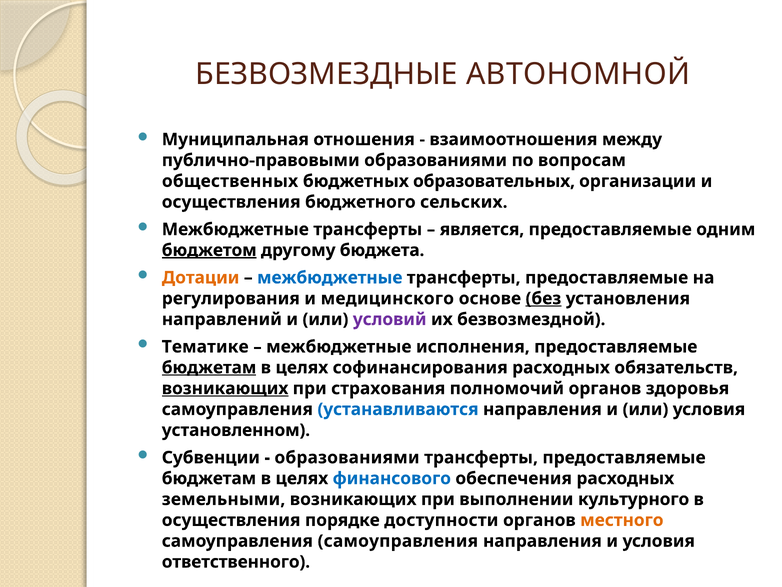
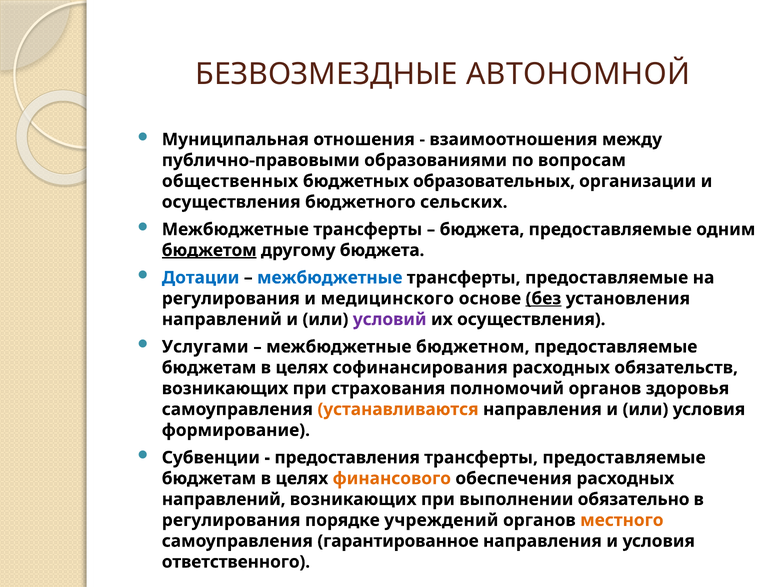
является at (482, 229): является -> бюджета
Дотации colour: orange -> blue
их безвозмездной: безвозмездной -> осуществления
Тематике: Тематике -> Услугами
исполнения: исполнения -> бюджетном
бюджетам at (209, 367) underline: present -> none
возникающих at (225, 388) underline: present -> none
устанавливаются colour: blue -> orange
установленном: установленном -> формирование
образованиями at (347, 457): образованиями -> предоставления
финансового colour: blue -> orange
земельными at (224, 499): земельными -> направлений
культурного: культурного -> обязательно
осуществления at (231, 520): осуществления -> регулирования
доступности: доступности -> учреждений
самоуправления самоуправления: самоуправления -> гарантированное
